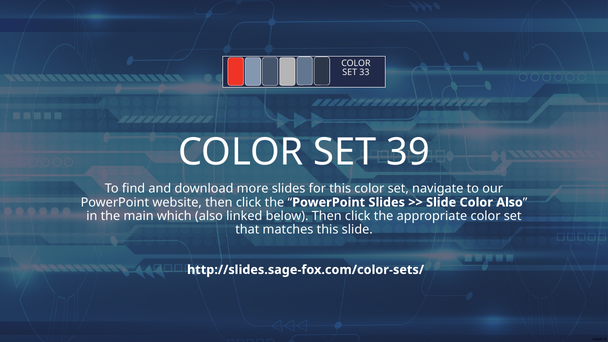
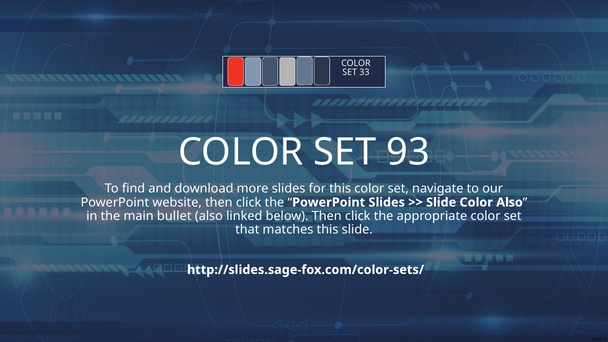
39: 39 -> 93
which: which -> bullet
